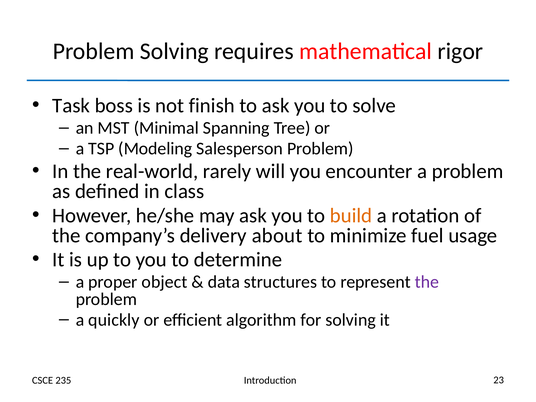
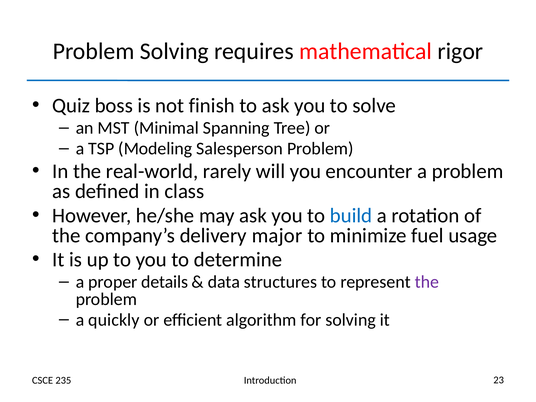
Task: Task -> Quiz
build colour: orange -> blue
about: about -> major
object: object -> details
